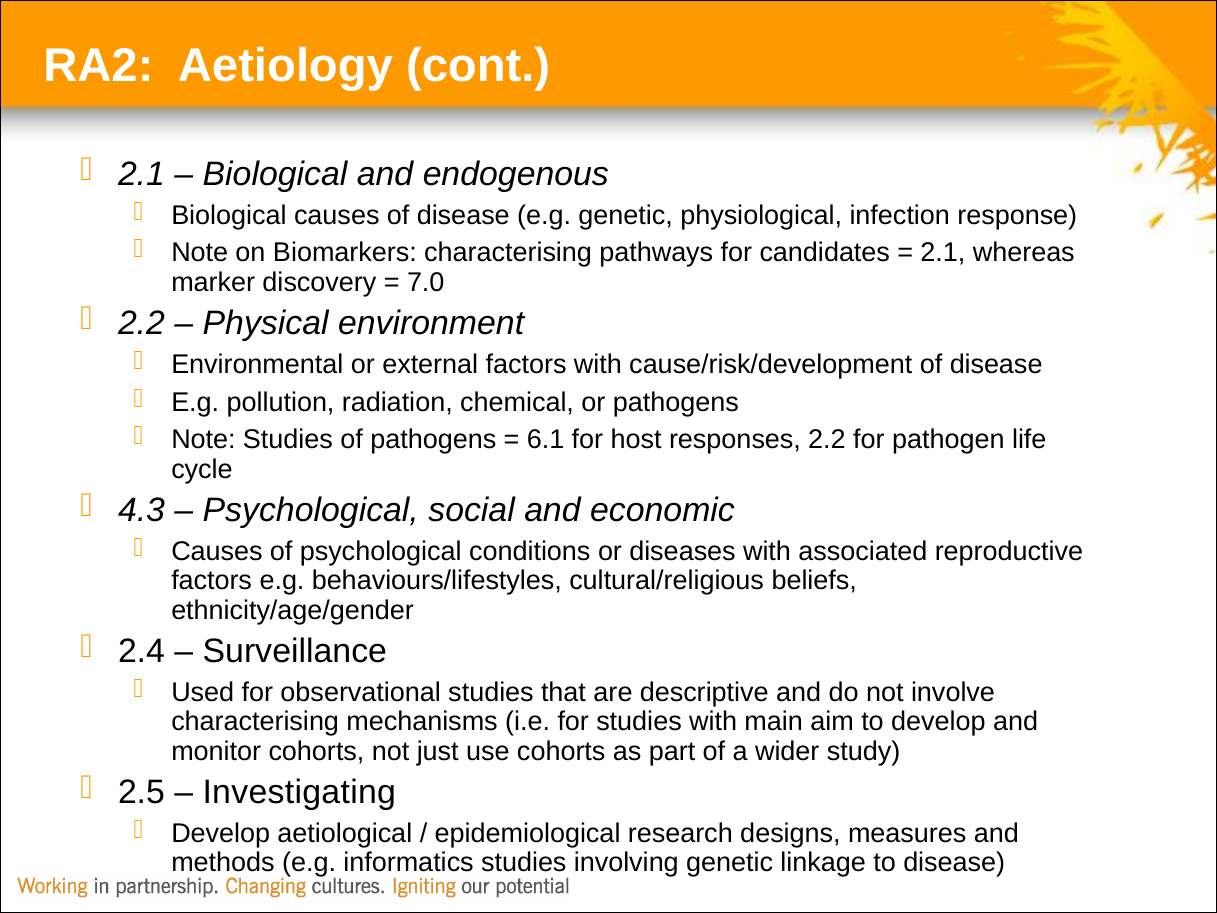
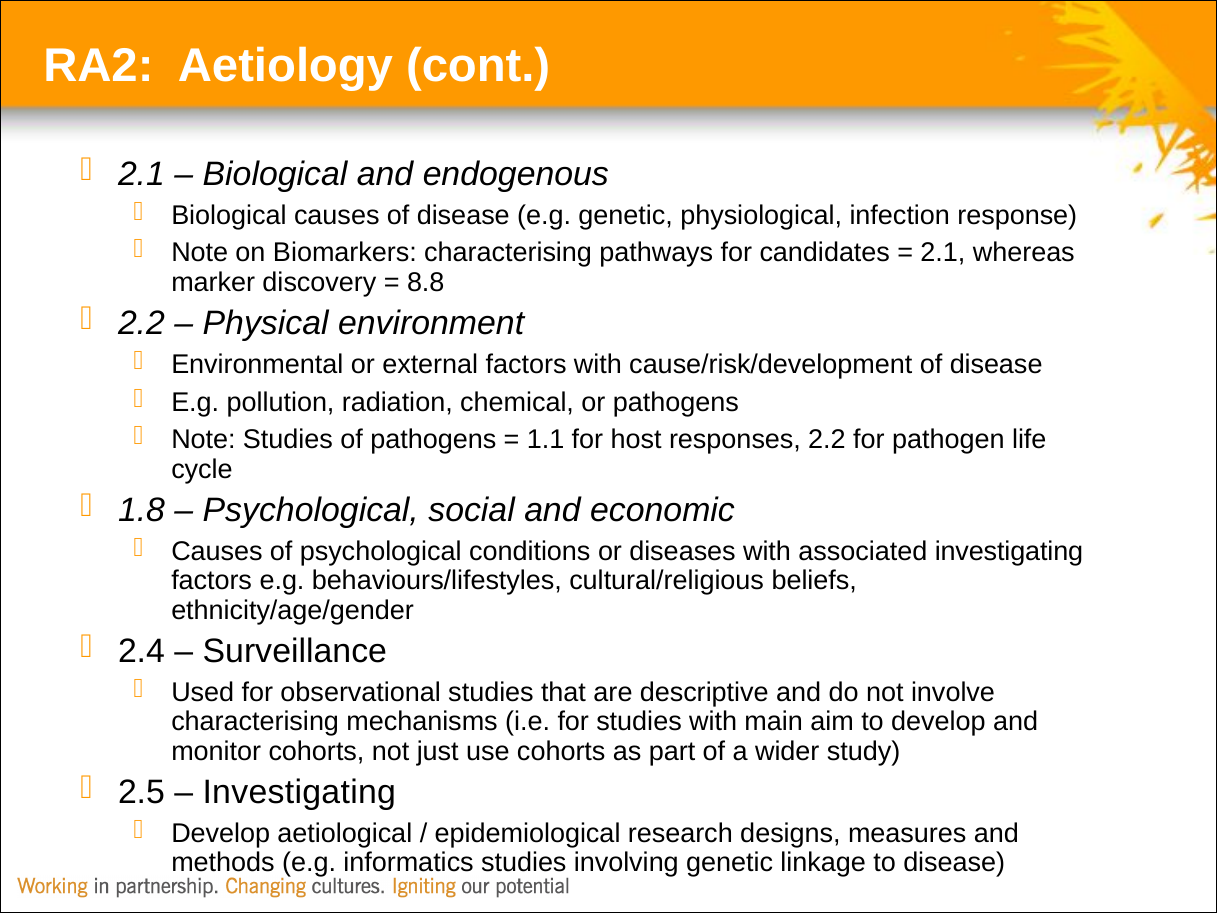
7.0: 7.0 -> 8.8
6.1: 6.1 -> 1.1
4.3: 4.3 -> 1.8
associated reproductive: reproductive -> investigating
